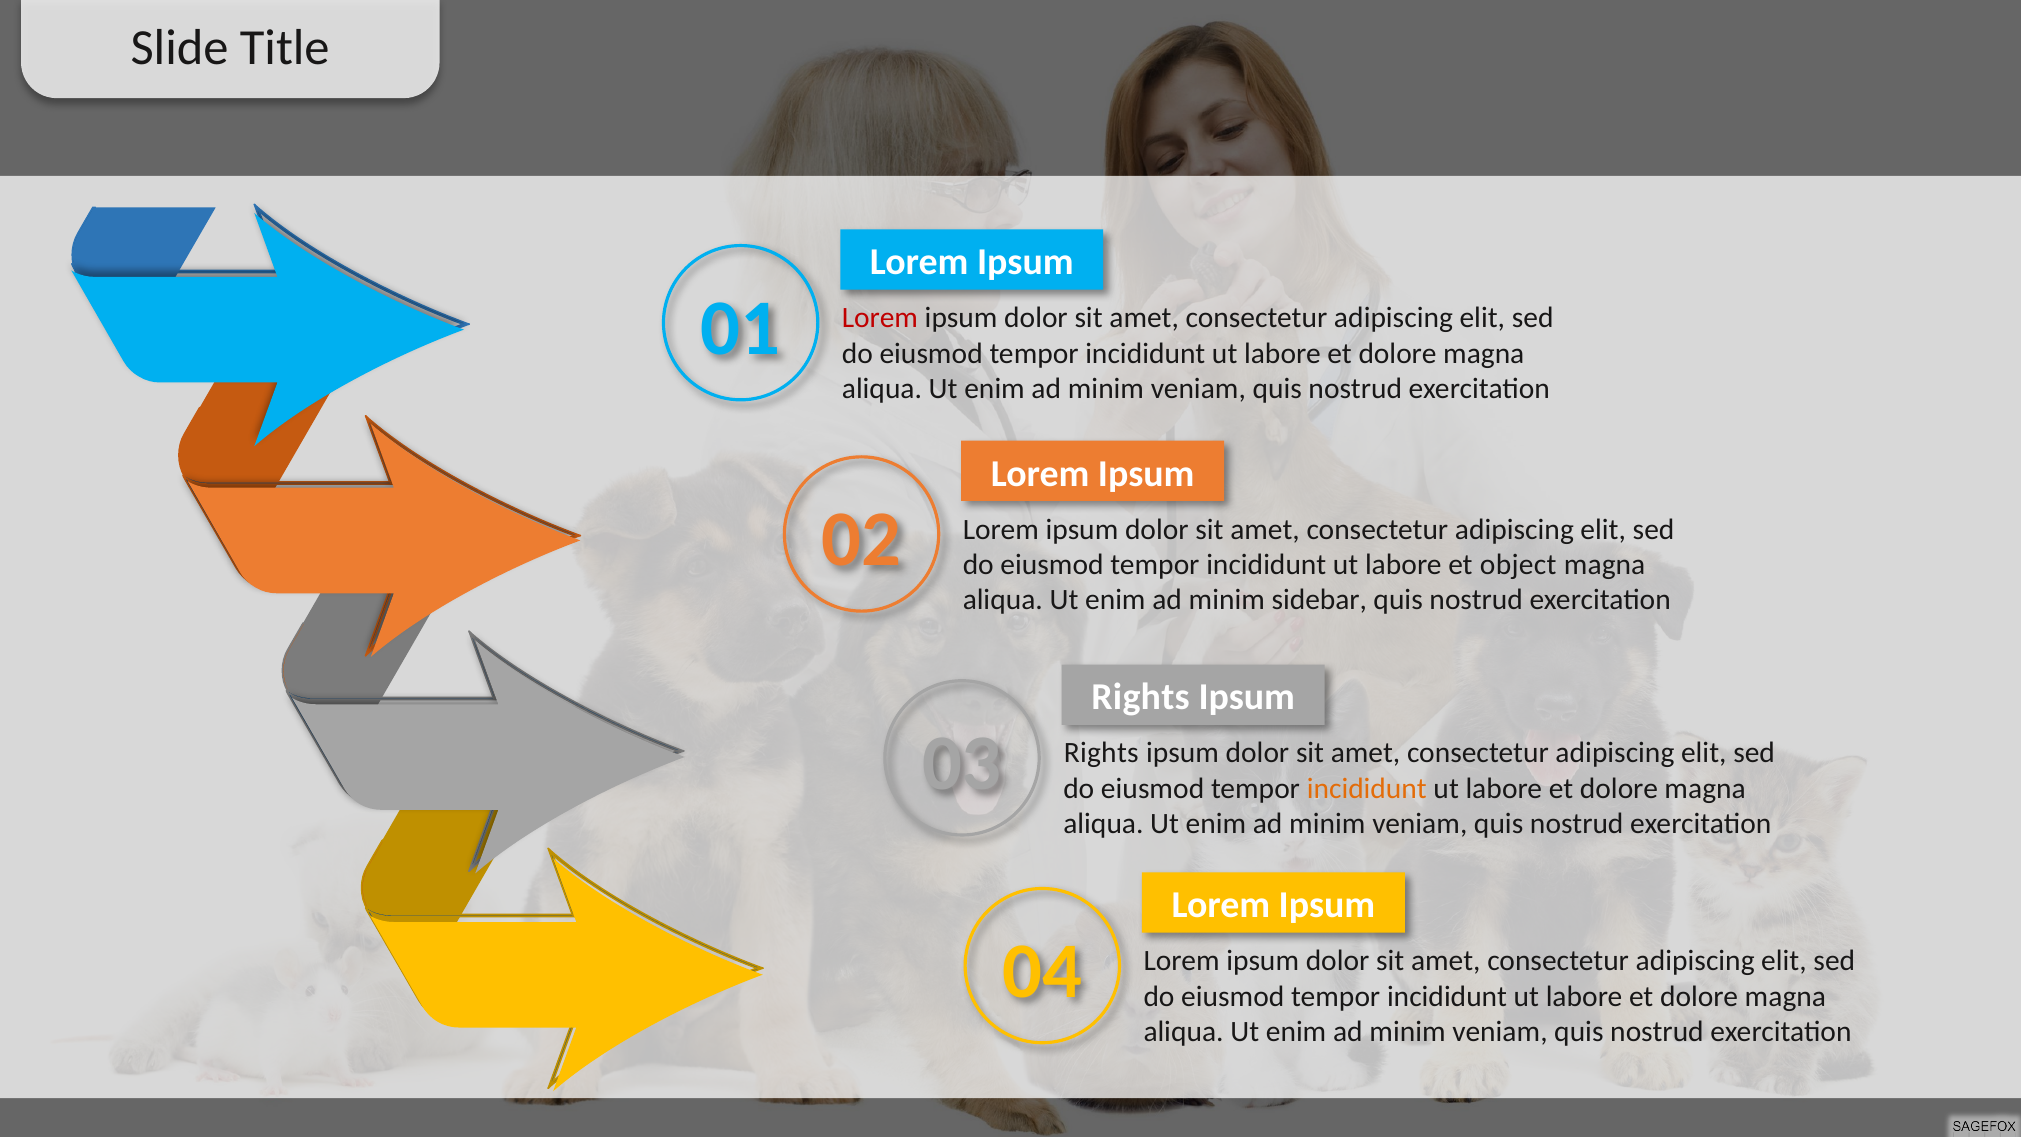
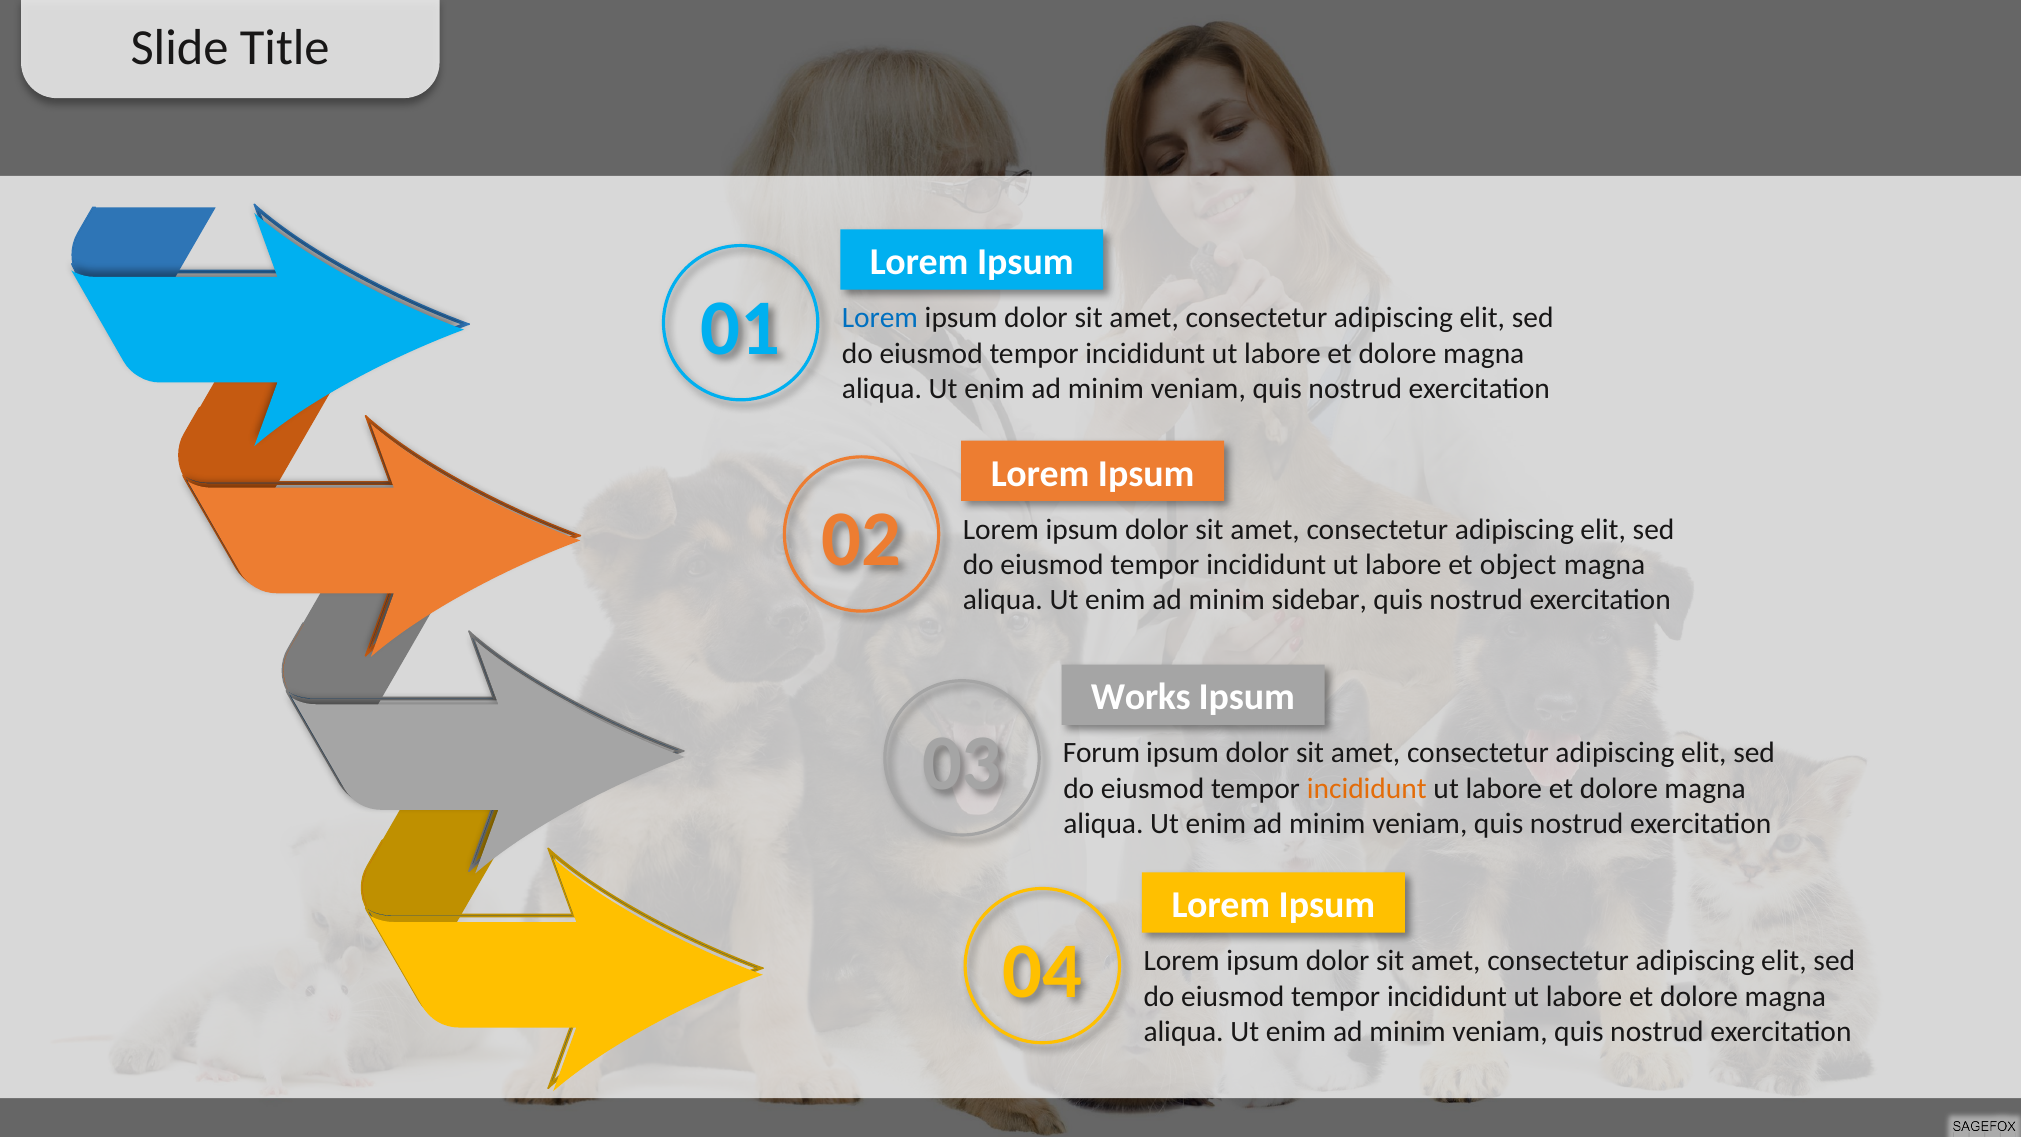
Lorem at (880, 318) colour: red -> blue
Rights at (1141, 697): Rights -> Works
03 Rights: Rights -> Forum
